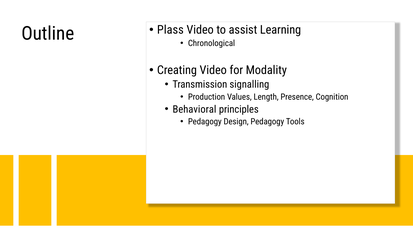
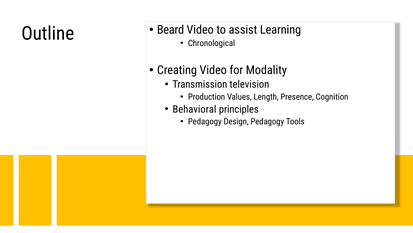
Plass: Plass -> Beard
signalling: signalling -> television
